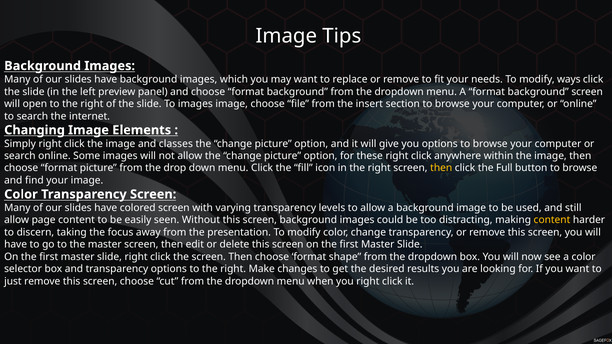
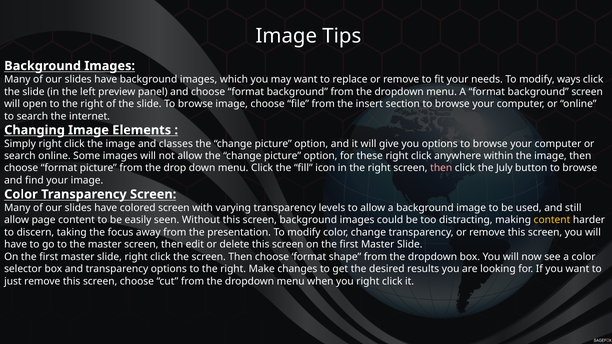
slide To images: images -> browse
then at (441, 168) colour: yellow -> pink
Full: Full -> July
